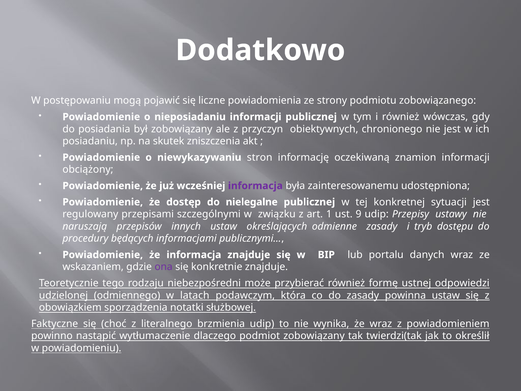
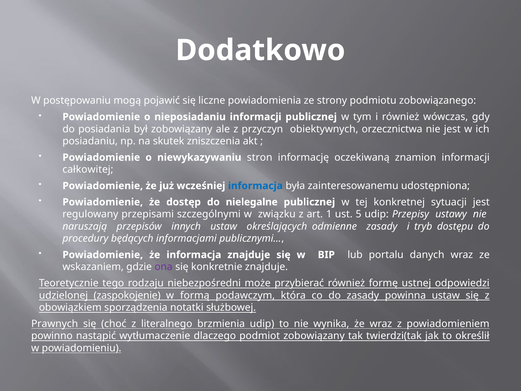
chronionego: chronionego -> orzecznictwa
obciążony: obciążony -> całkowitej
informacja at (255, 186) colour: purple -> blue
9: 9 -> 5
odmiennego: odmiennego -> zaspokojenie
latach: latach -> formą
Faktyczne: Faktyczne -> Prawnych
